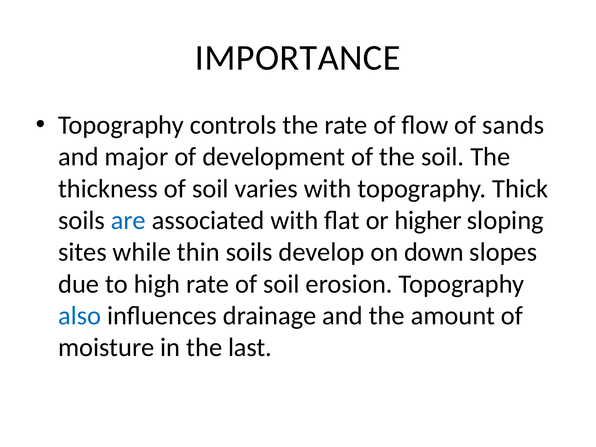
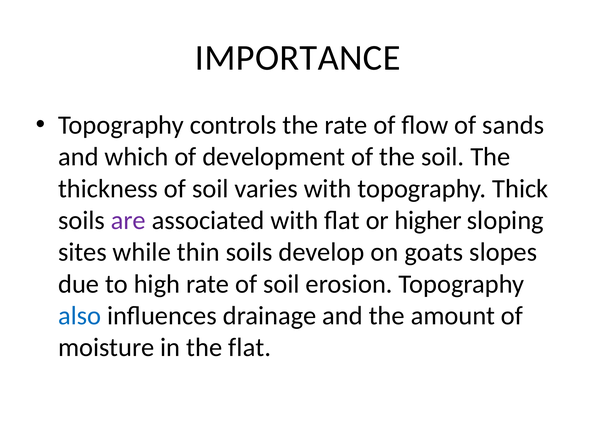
major: major -> which
are colour: blue -> purple
down: down -> goats
the last: last -> flat
